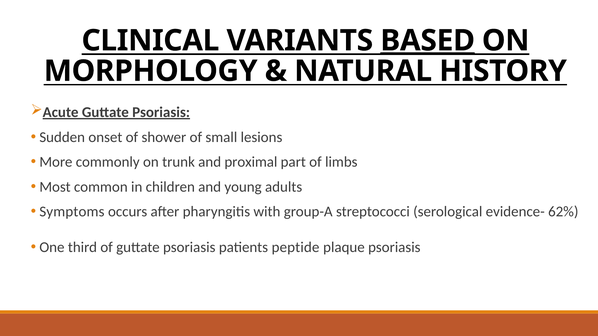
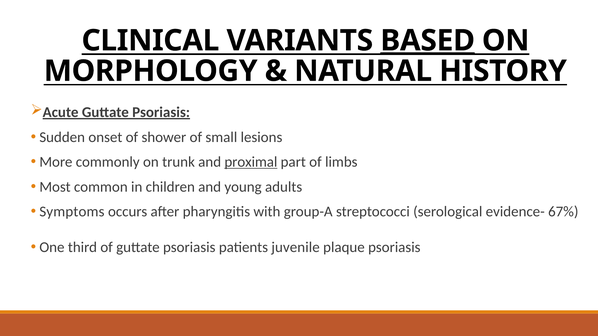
proximal underline: none -> present
62%: 62% -> 67%
peptide: peptide -> juvenile
